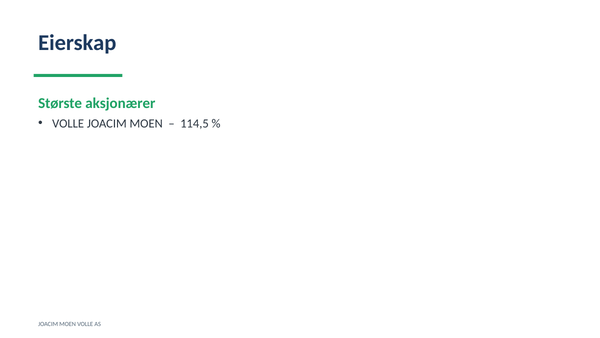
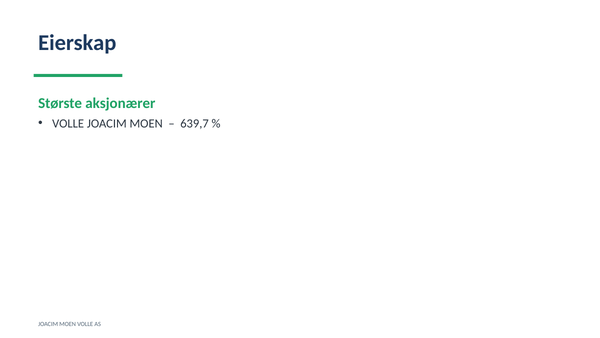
114,5: 114,5 -> 639,7
